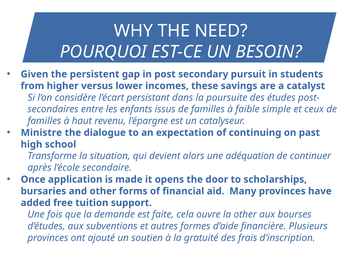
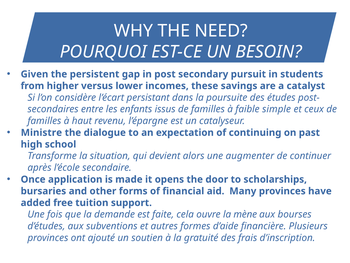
adéquation: adéquation -> augmenter
la other: other -> mène
